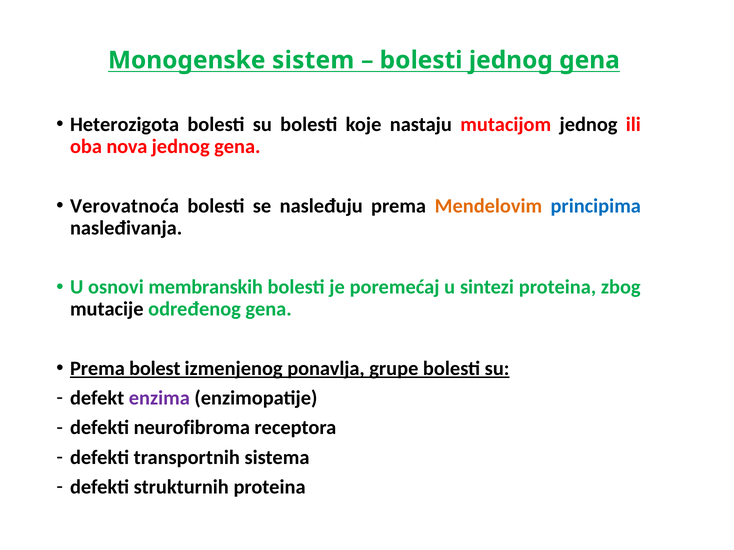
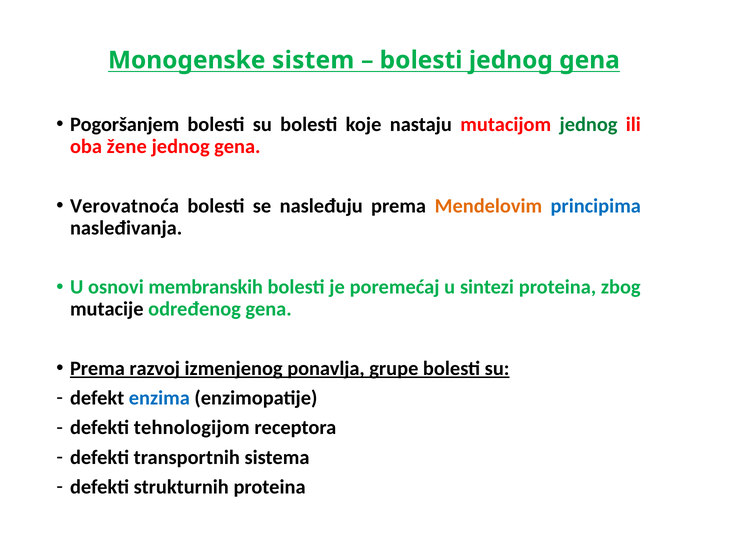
Heterozigota: Heterozigota -> Pogoršanjem
jednog at (589, 125) colour: black -> green
nova: nova -> žene
bolest: bolest -> razvoj
enzima colour: purple -> blue
neurofibroma: neurofibroma -> tehnologijom
